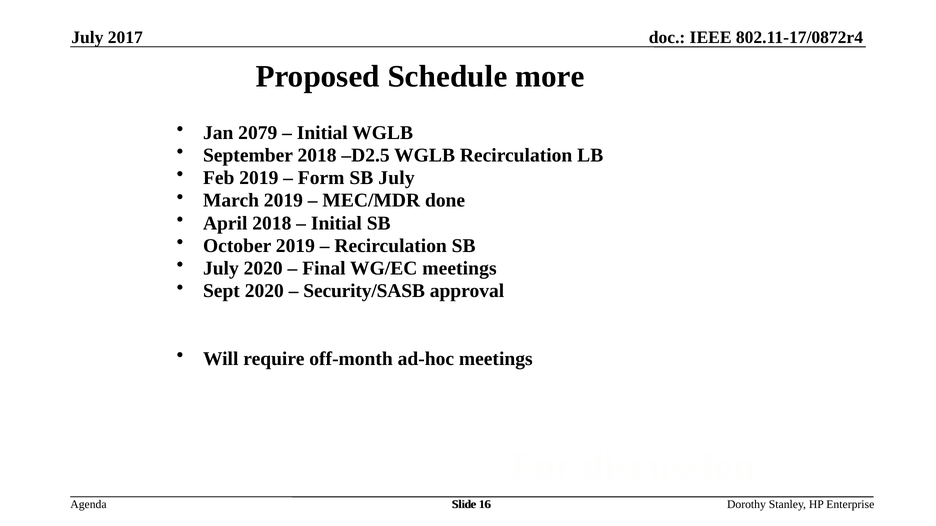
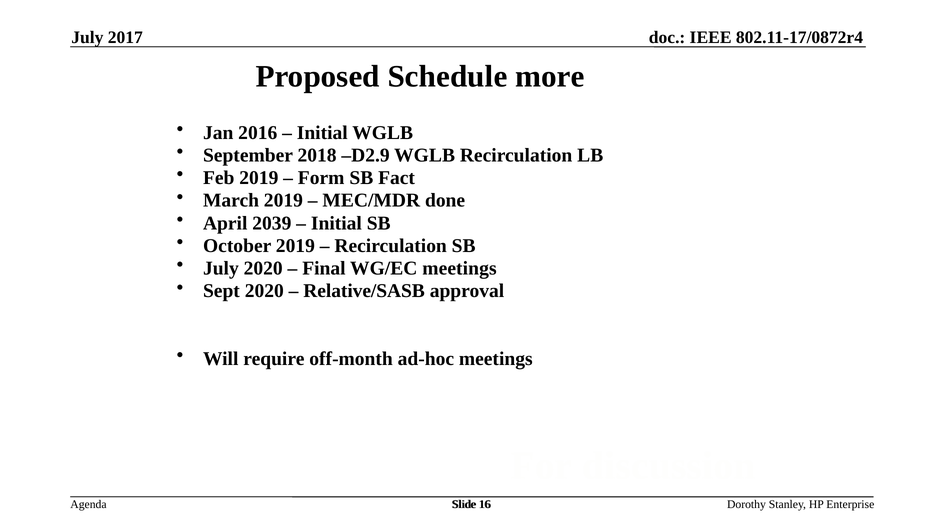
2079: 2079 -> 2016
D2.5: D2.5 -> D2.9
SB July: July -> Fact
April 2018: 2018 -> 2039
Security/SASB: Security/SASB -> Relative/SASB
